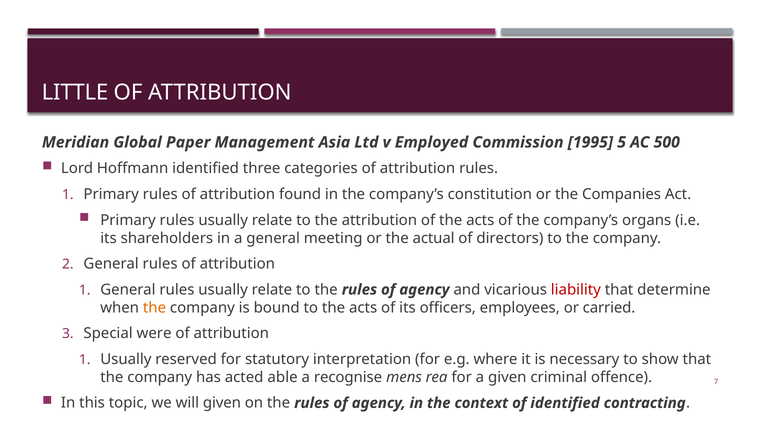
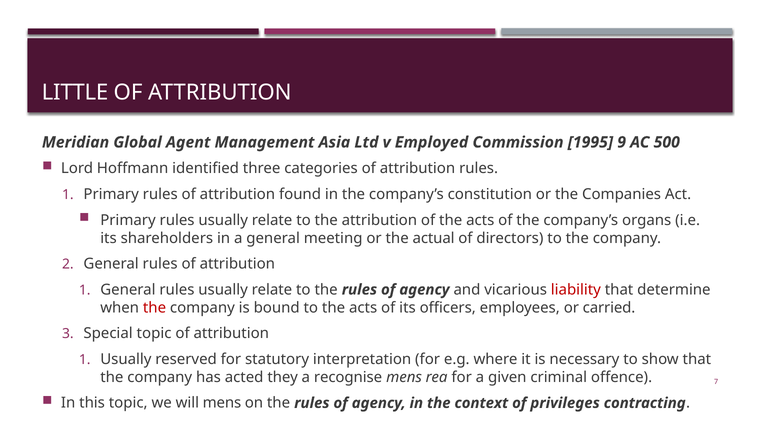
Paper: Paper -> Agent
5: 5 -> 9
the at (155, 308) colour: orange -> red
Special were: were -> topic
able: able -> they
will given: given -> mens
of identified: identified -> privileges
